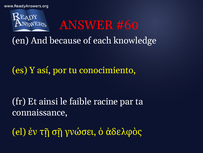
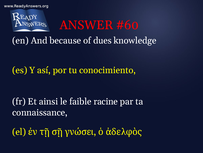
each: each -> dues
